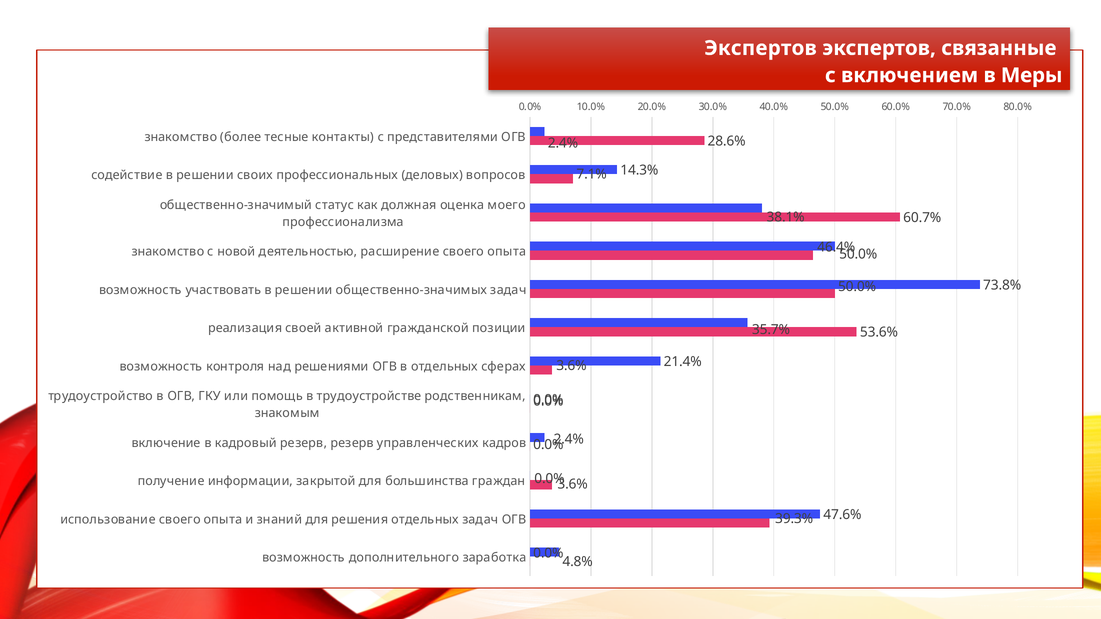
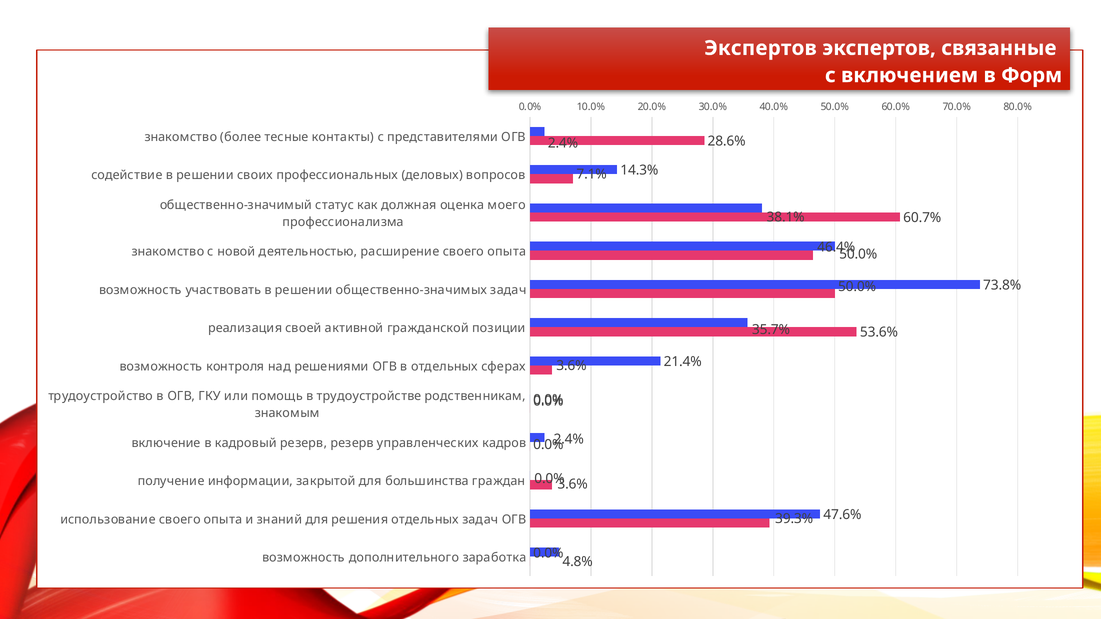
Меры: Меры -> Форм
